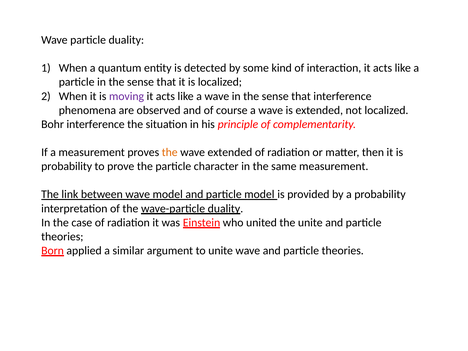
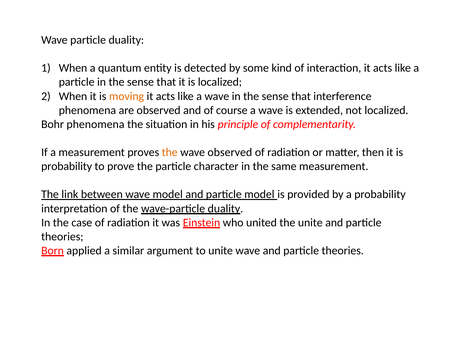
moving colour: purple -> orange
Bohr interference: interference -> phenomena
wave extended: extended -> observed
